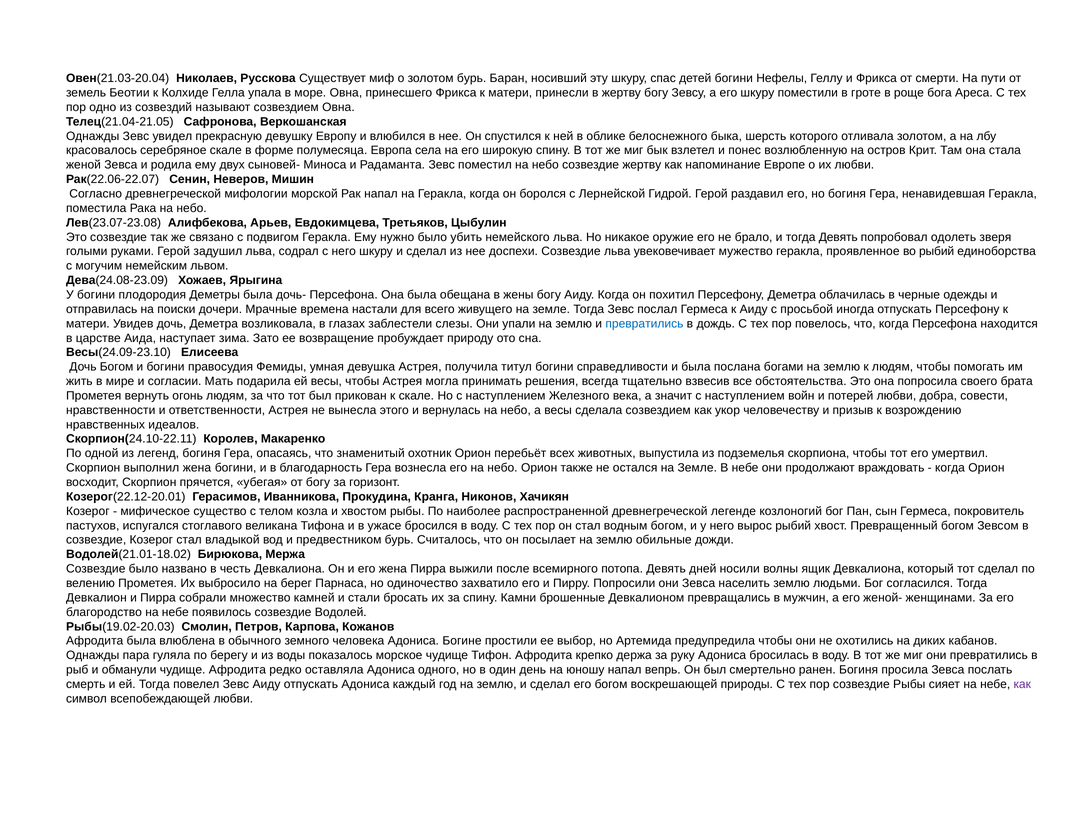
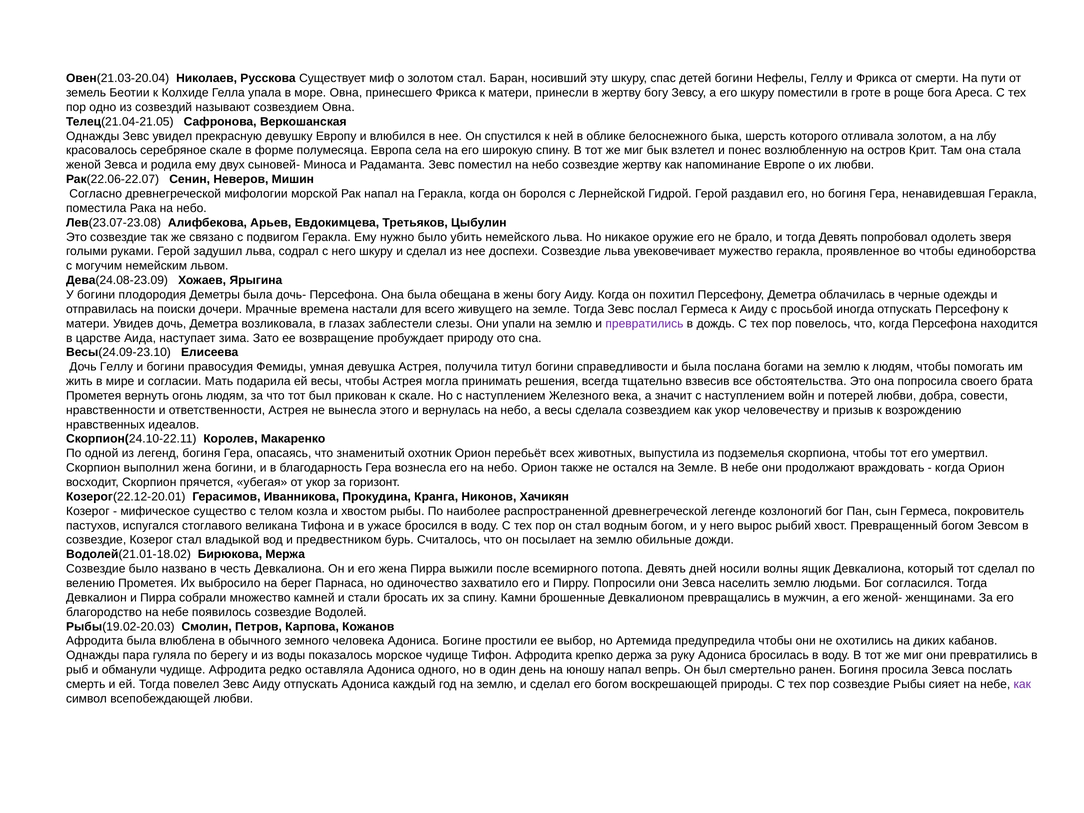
золотом бурь: бурь -> стал
во рыбий: рыбий -> чтобы
превратились at (644, 324) colour: blue -> purple
Дочь Богом: Богом -> Геллу
от богу: богу -> укор
